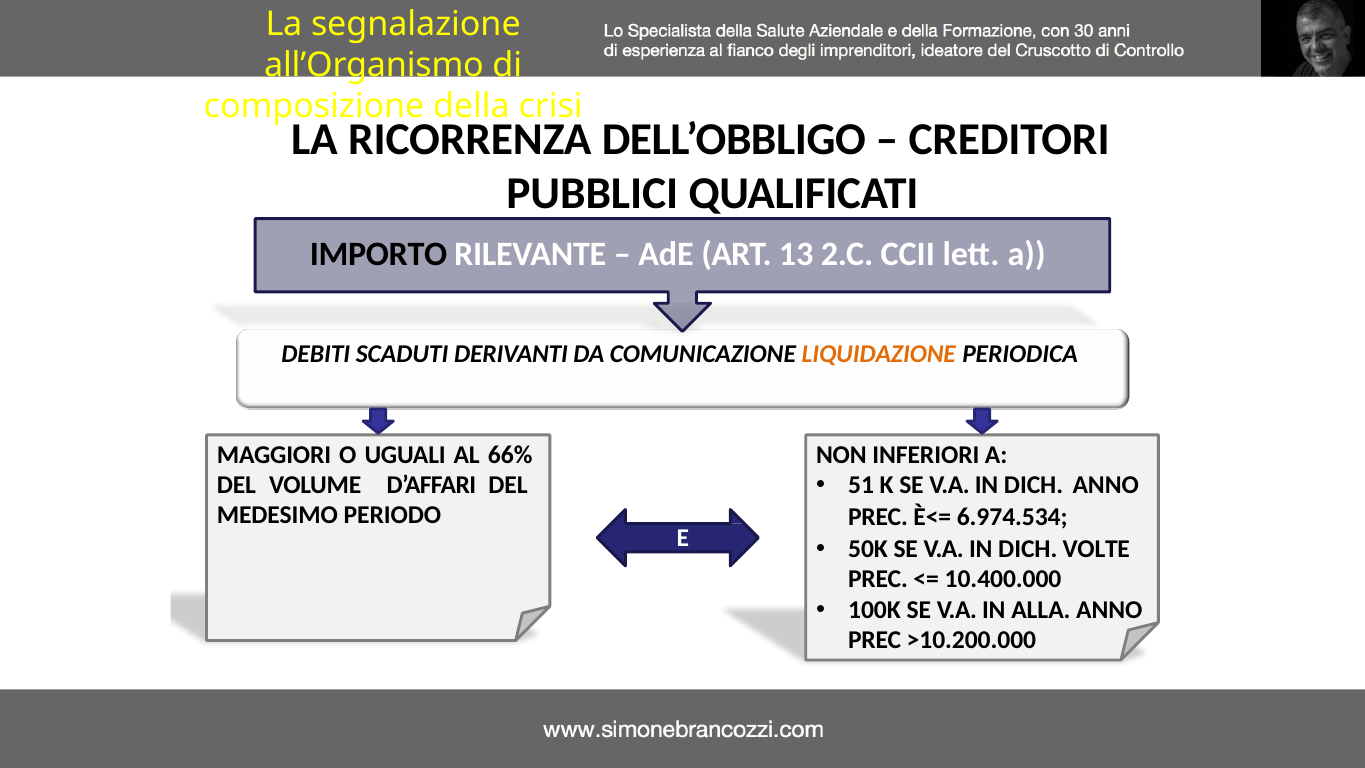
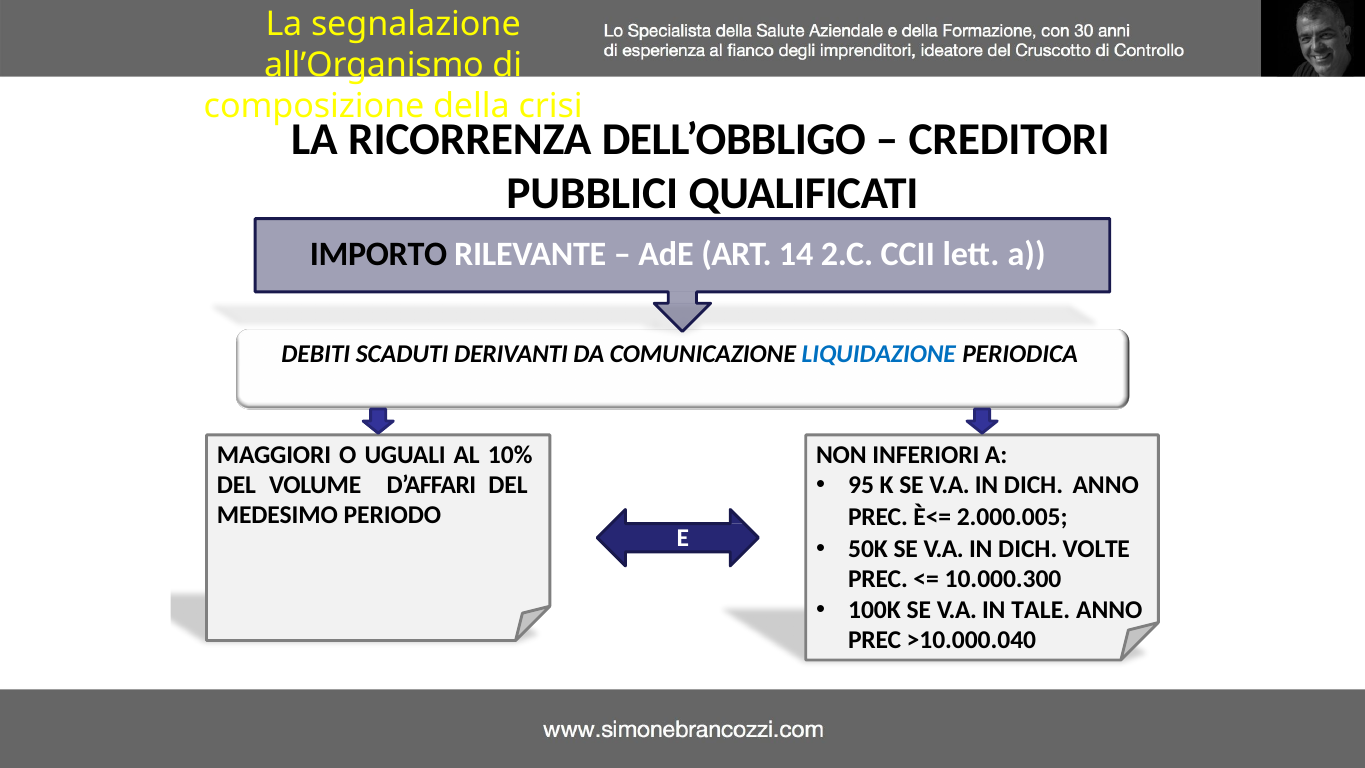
13: 13 -> 14
LIQUIDAZIONE colour: orange -> blue
66%: 66% -> 10%
51: 51 -> 95
6.974.534: 6.974.534 -> 2.000.005
10.400.000: 10.400.000 -> 10.000.300
ALLA: ALLA -> TALE
>10.200.000: >10.200.000 -> >10.000.040
